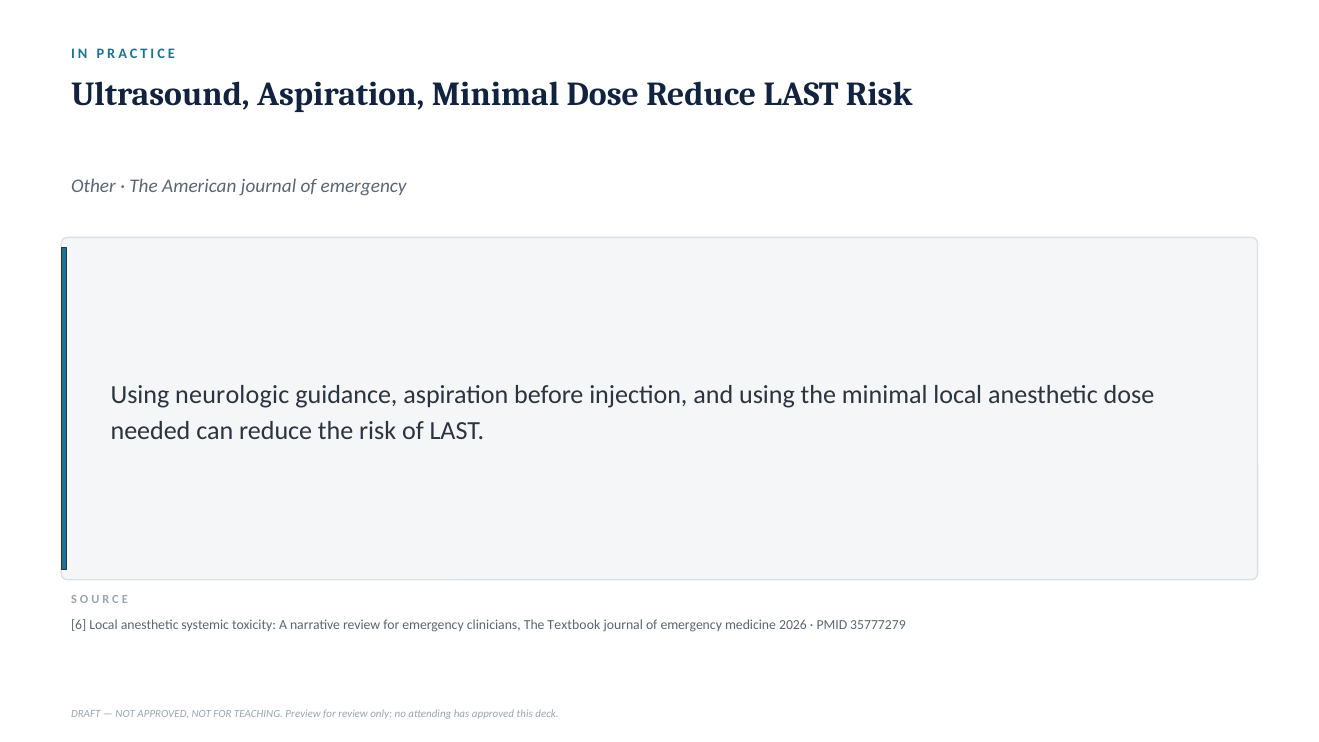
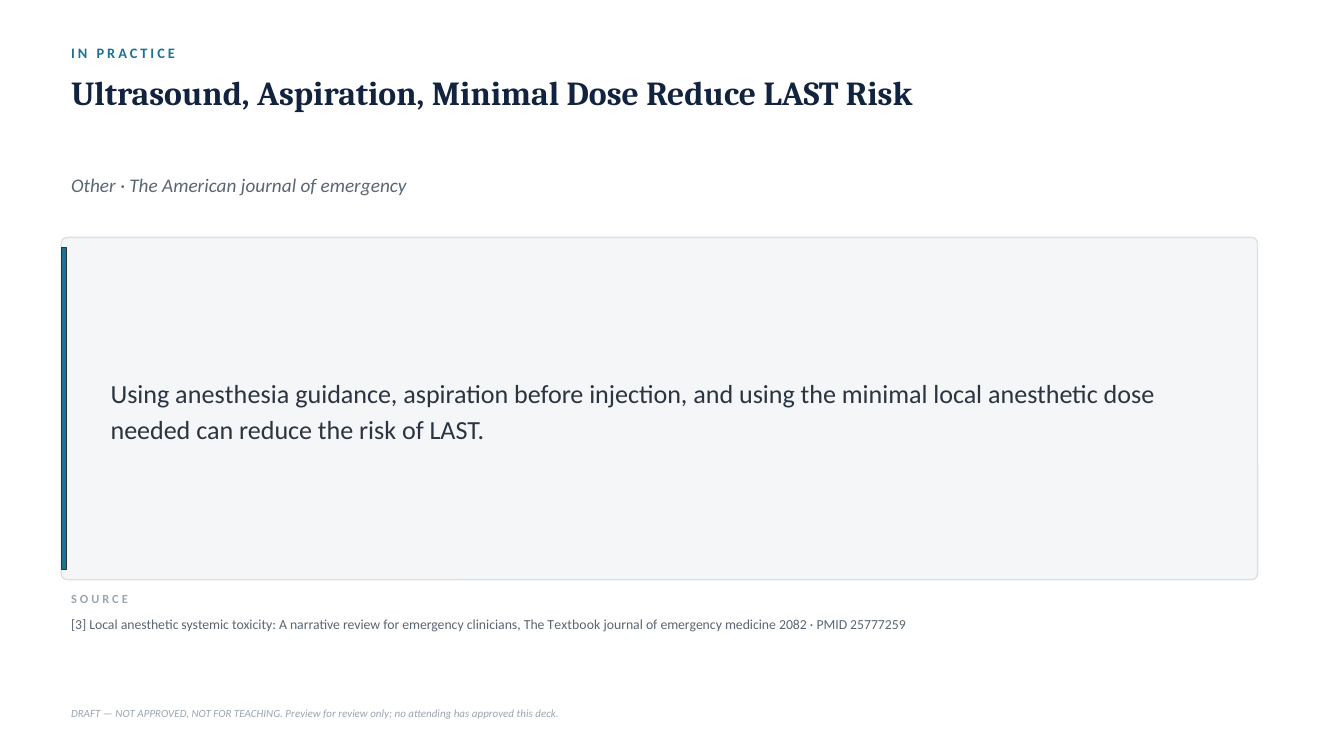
neurologic: neurologic -> anesthesia
6: 6 -> 3
2026: 2026 -> 2082
35777279: 35777279 -> 25777259
